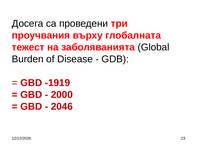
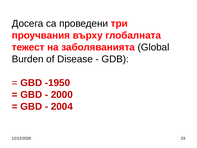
-1919: -1919 -> -1950
2046: 2046 -> 2004
